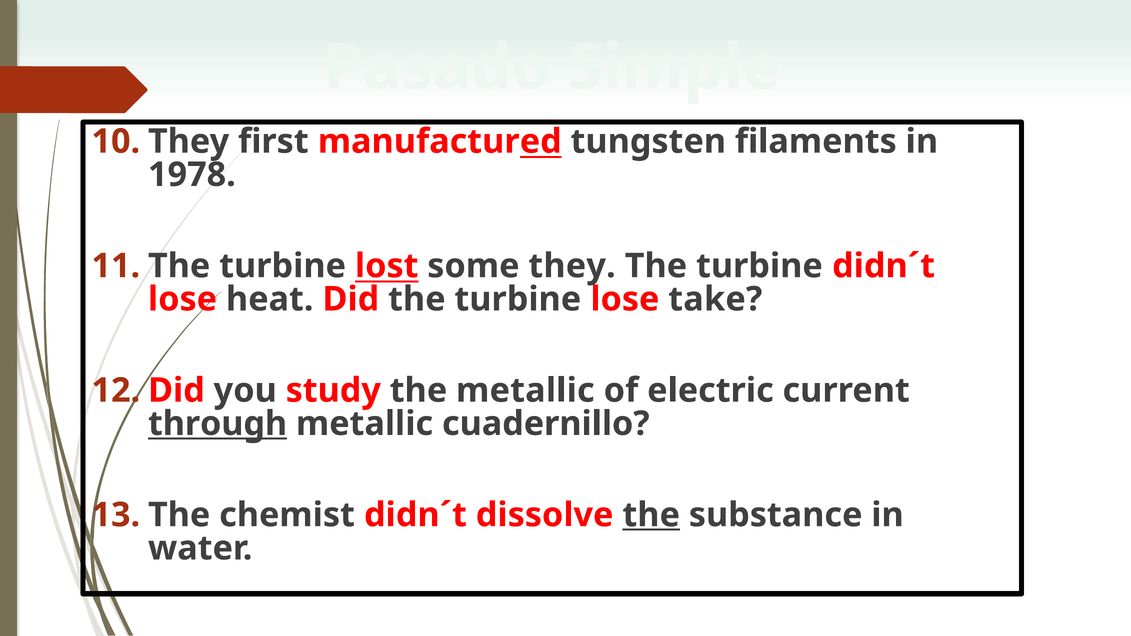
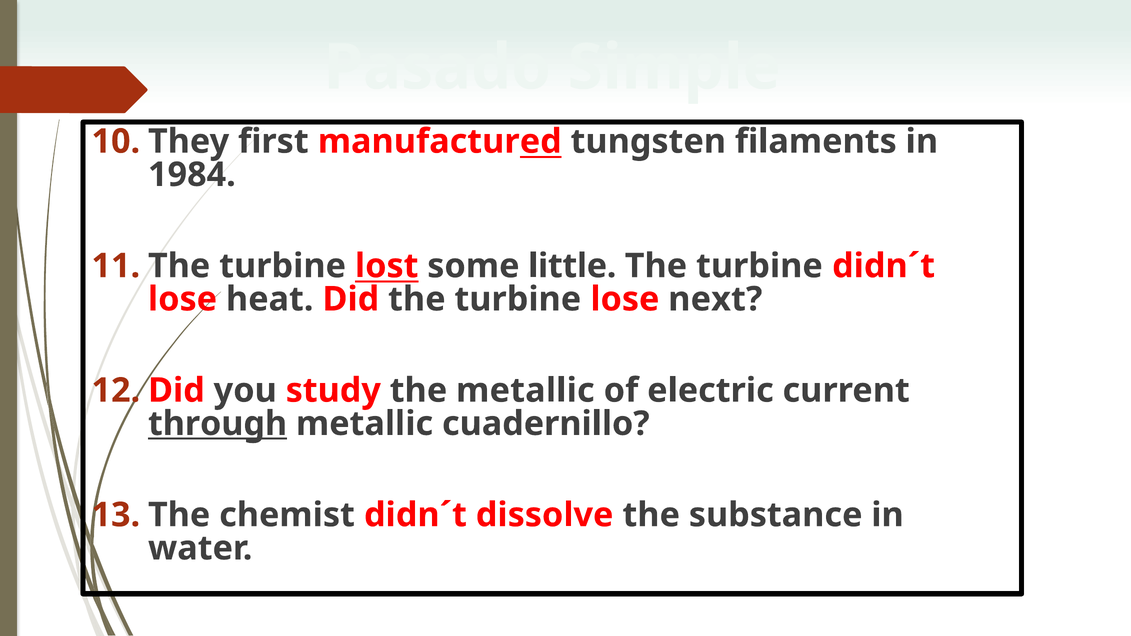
1978: 1978 -> 1984
they: they -> little
take: take -> next
the at (651, 515) underline: present -> none
